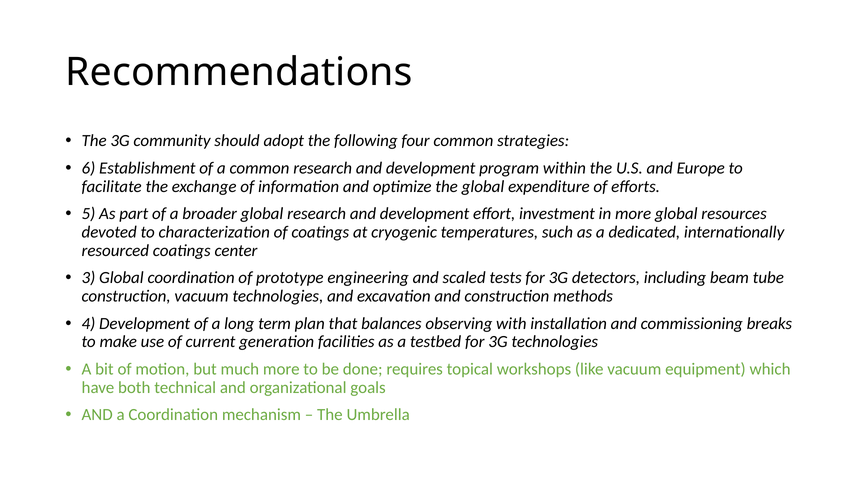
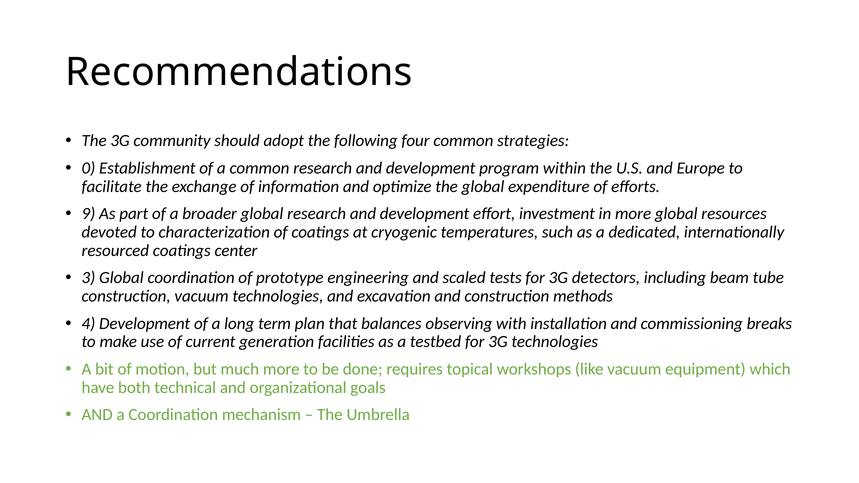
6: 6 -> 0
5: 5 -> 9
